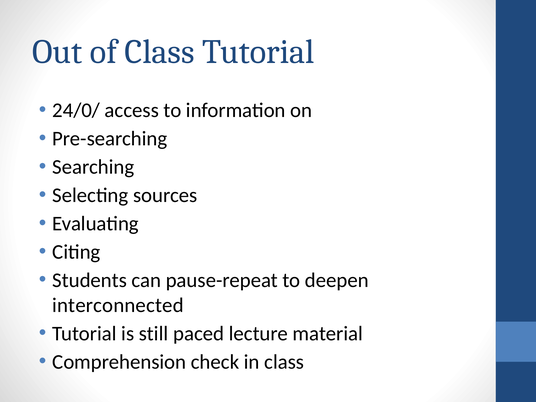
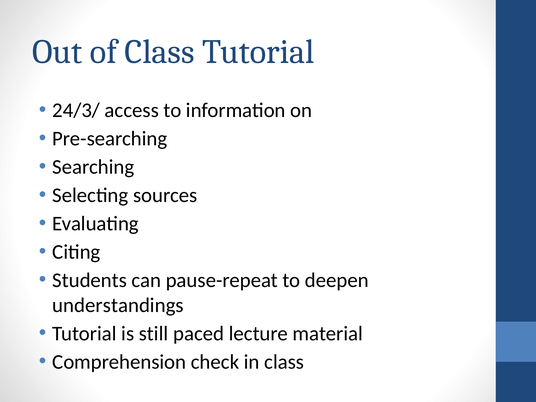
24/0/: 24/0/ -> 24/3/
interconnected: interconnected -> understandings
